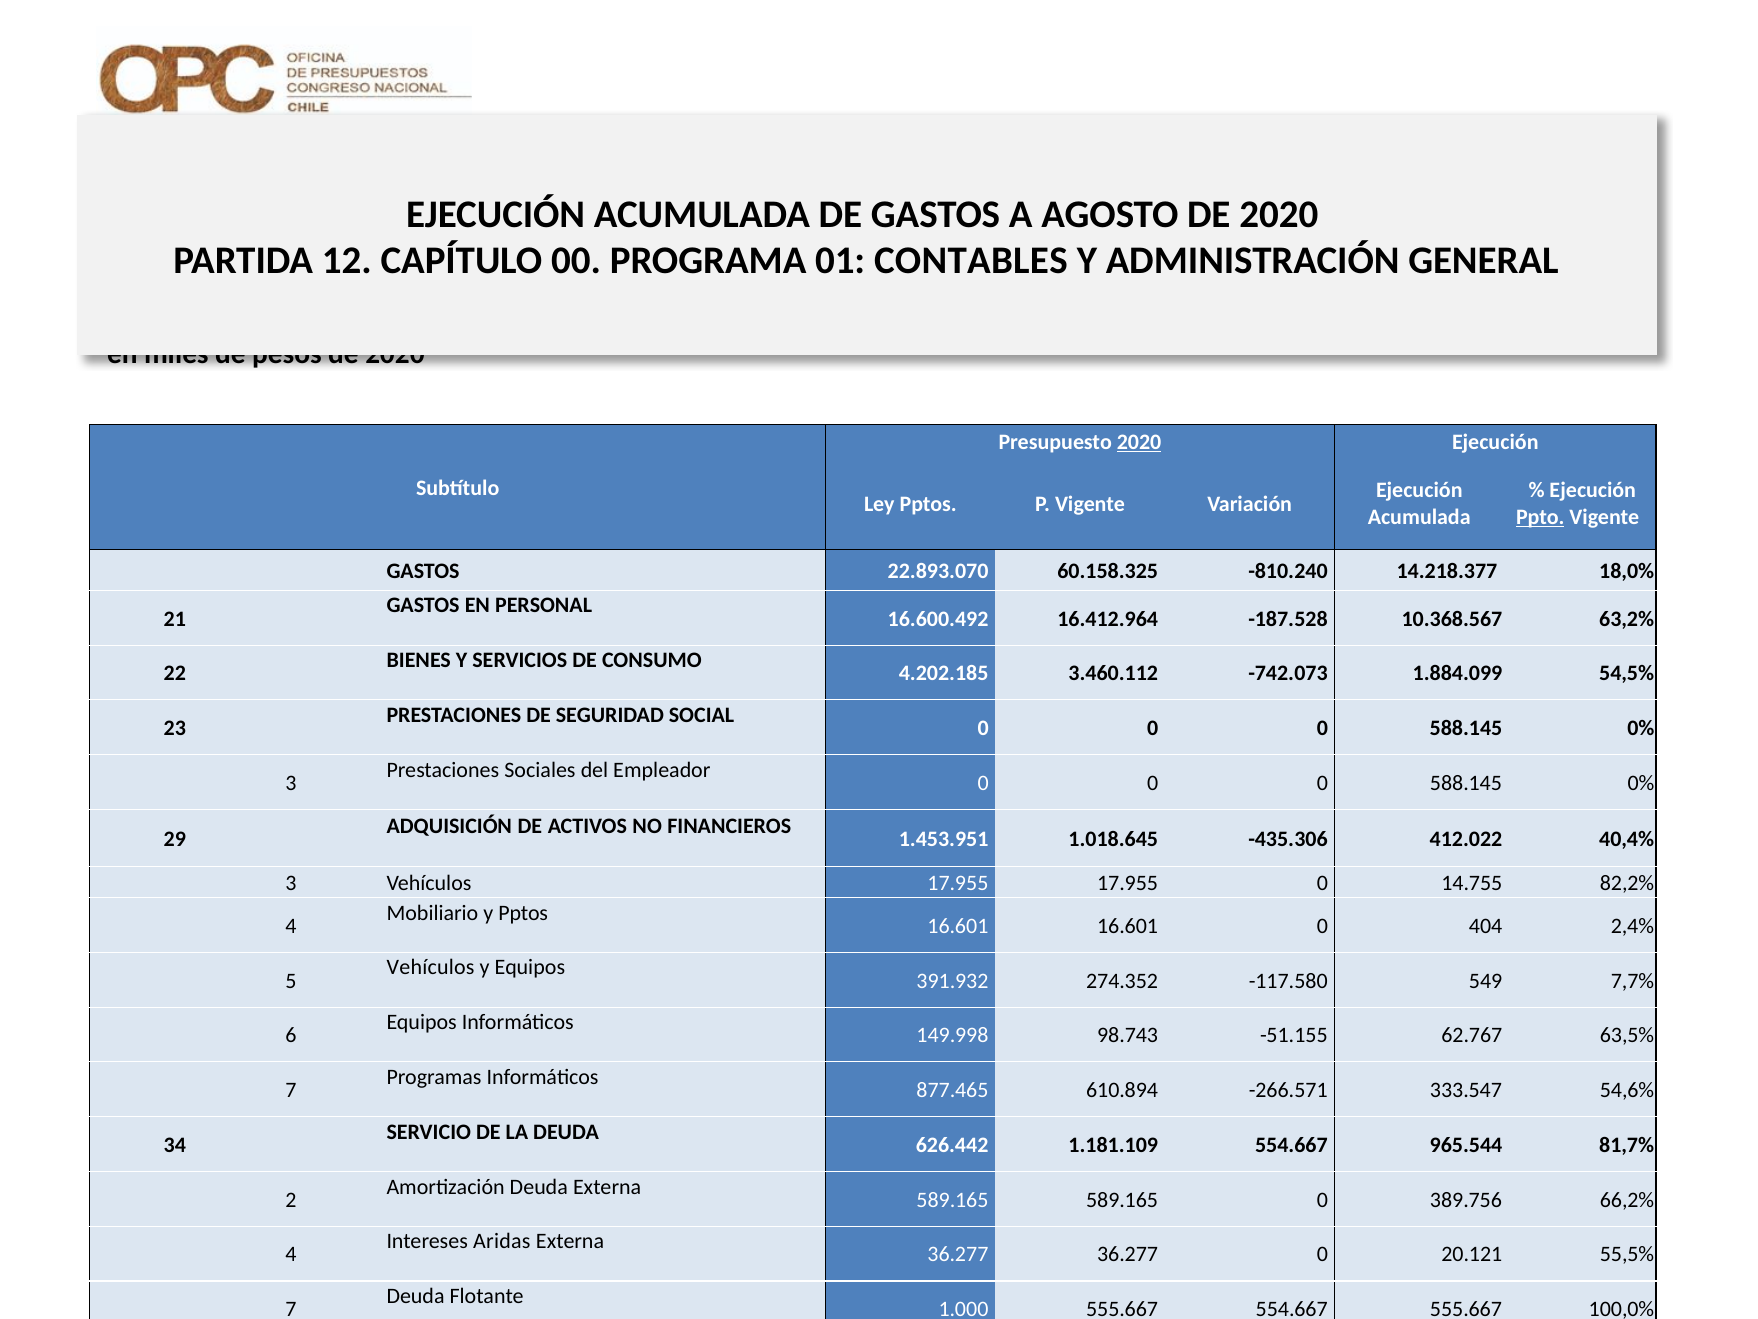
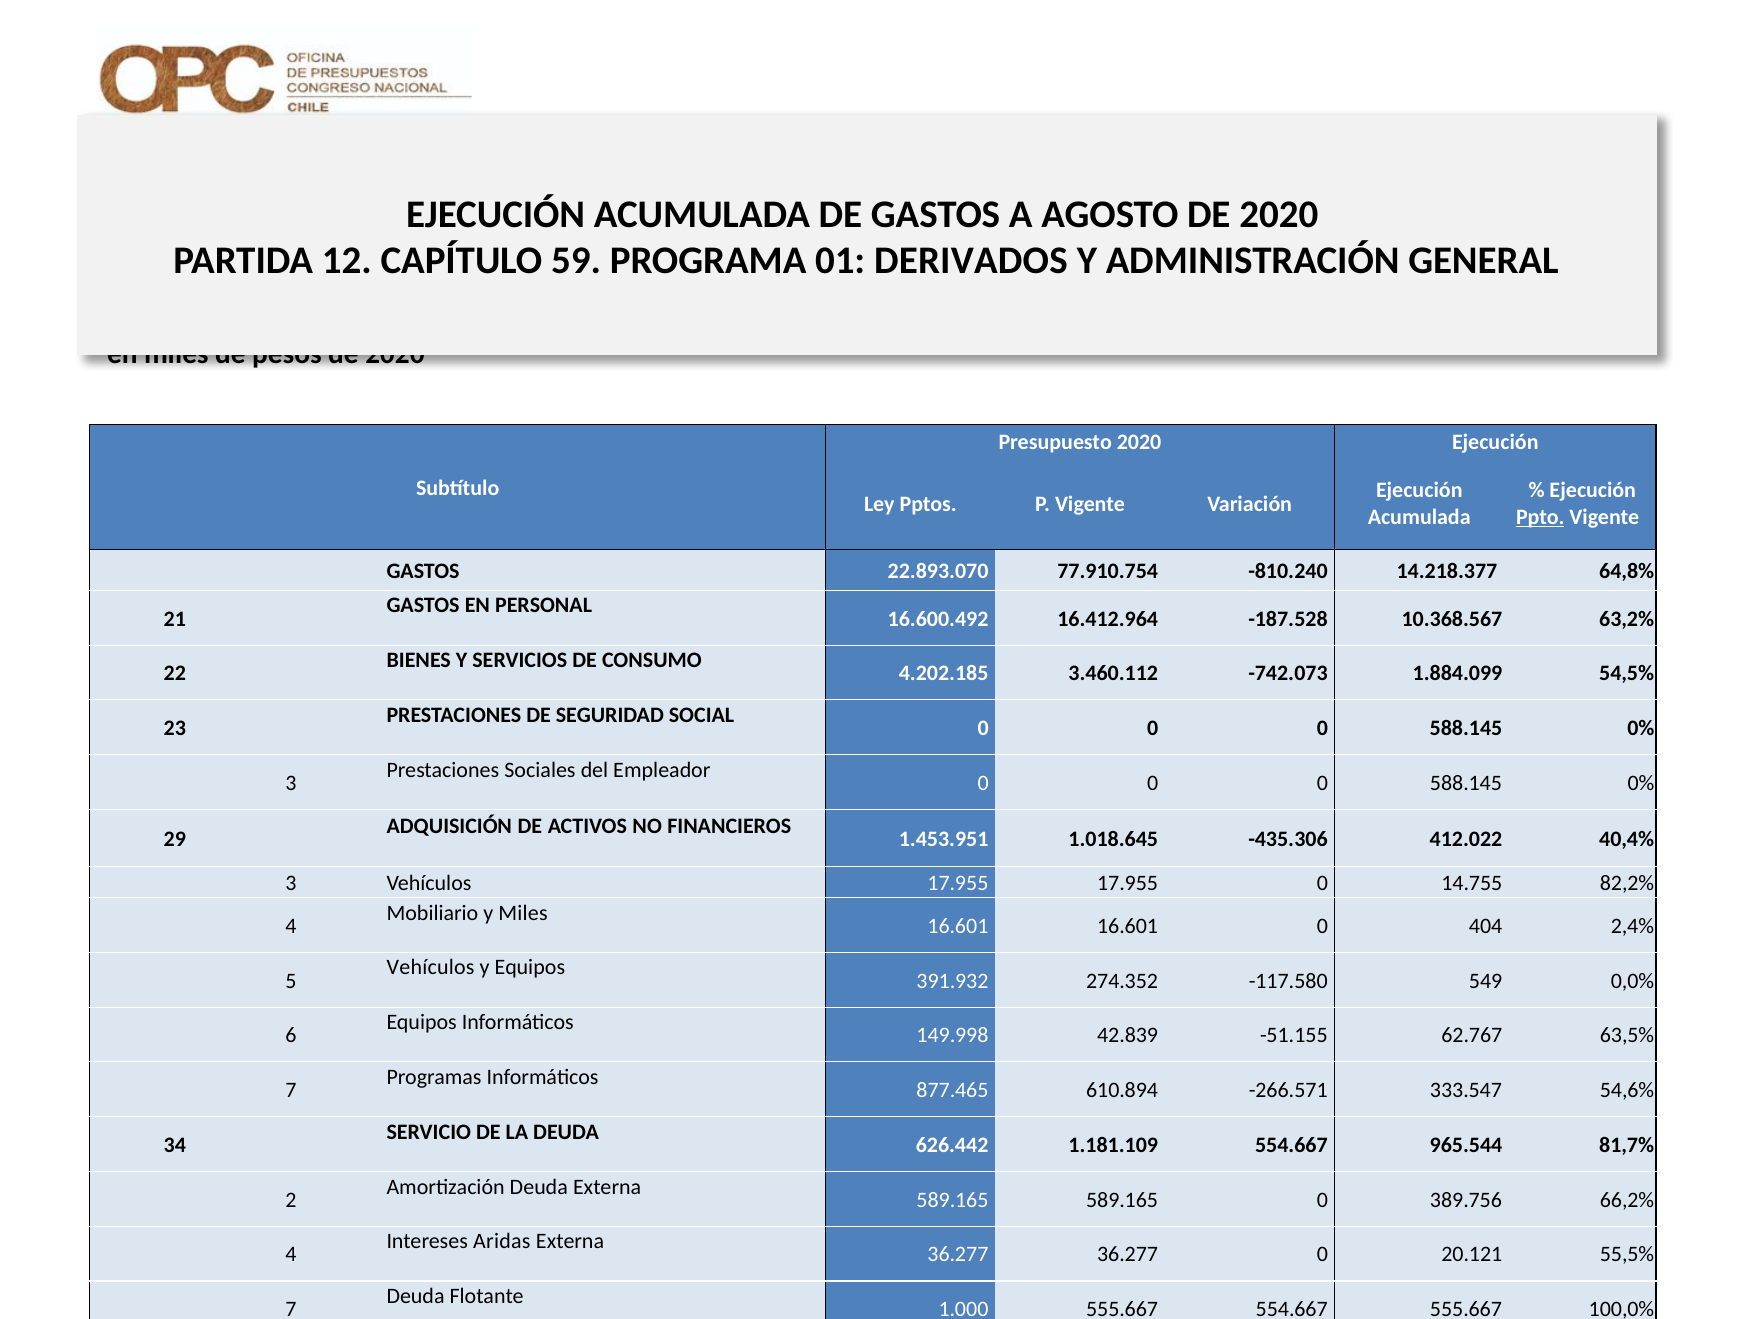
00: 00 -> 59
CONTABLES: CONTABLES -> DERIVADOS
2020 at (1139, 442) underline: present -> none
60.158.325: 60.158.325 -> 77.910.754
18,0%: 18,0% -> 64,8%
y Pptos: Pptos -> Miles
549 7,7%: 7,7% -> 0,0%
98.743: 98.743 -> 42.839
